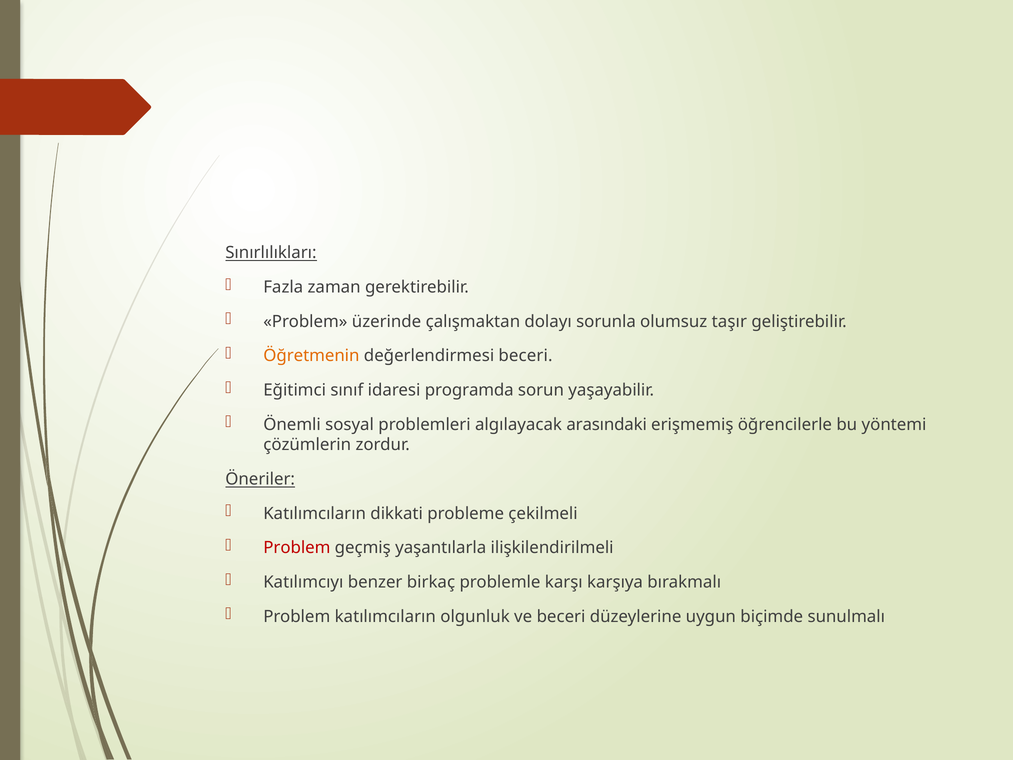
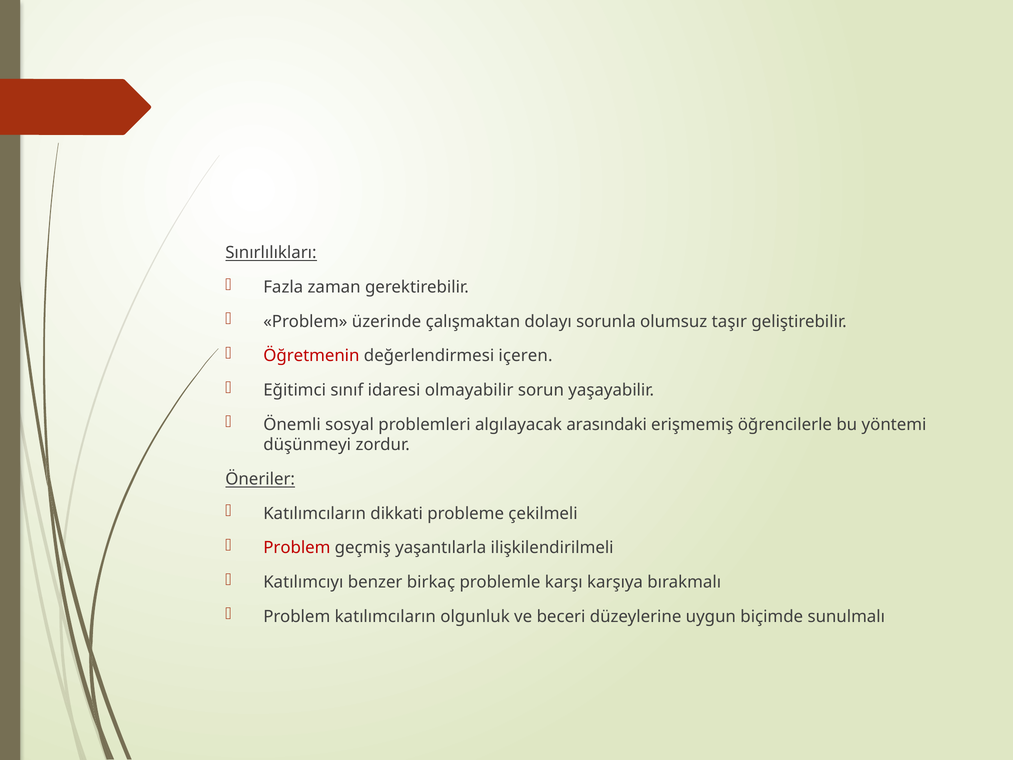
Öğretmenin colour: orange -> red
değerlendirmesi beceri: beceri -> içeren
programda: programda -> olmayabilir
çözümlerin: çözümlerin -> düşünmeyi
